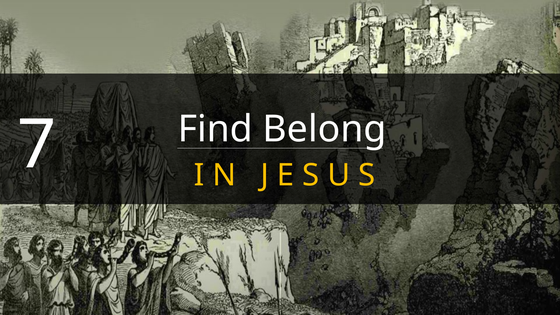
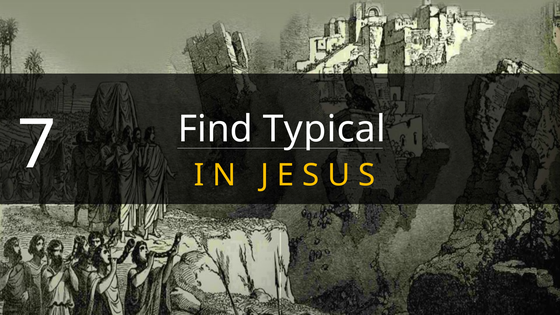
Belong: Belong -> Typical
